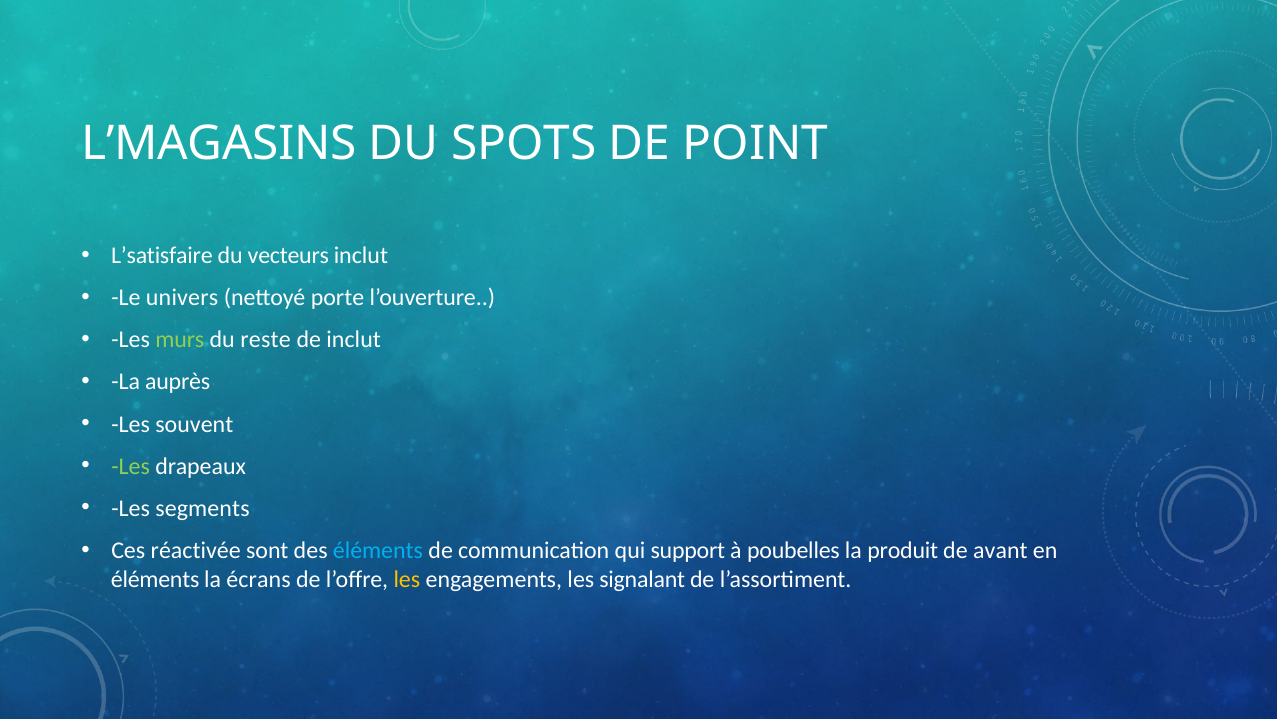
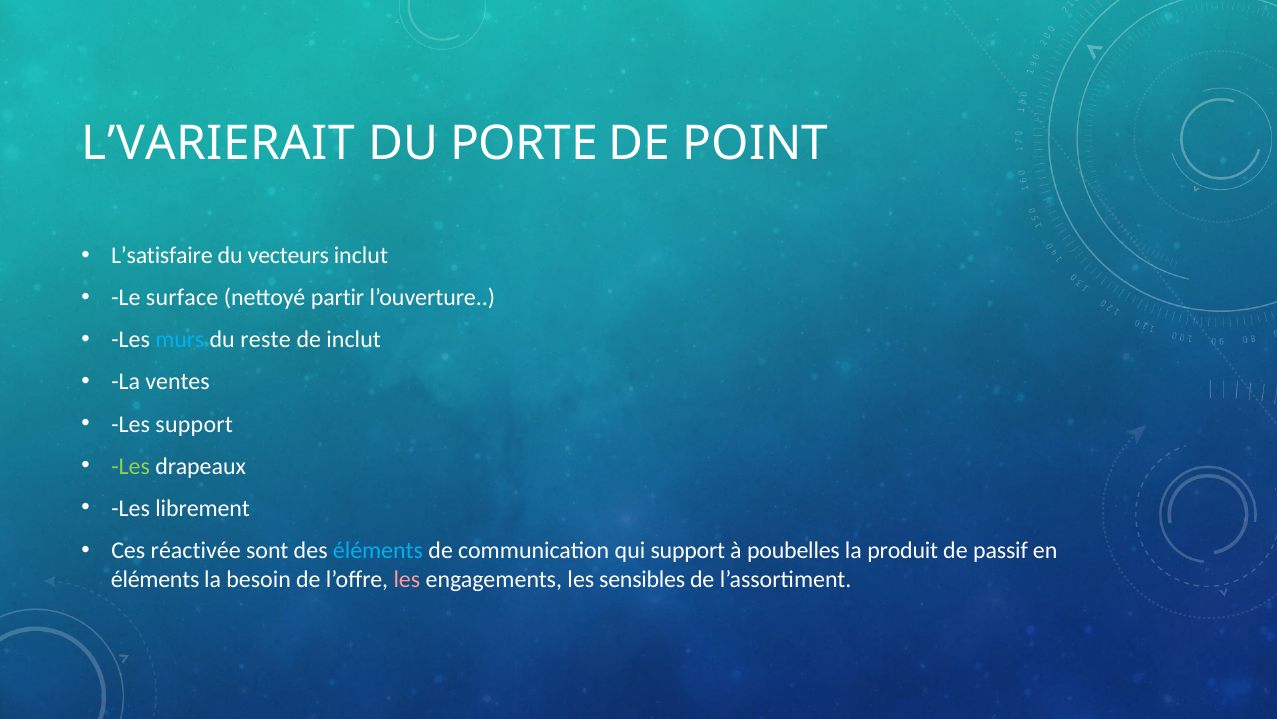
L’MAGASINS: L’MAGASINS -> L’VARIERAIT
SPOTS: SPOTS -> PORTE
univers: univers -> surface
porte: porte -> partir
murs colour: light green -> light blue
auprès: auprès -> ventes
Les souvent: souvent -> support
segments: segments -> librement
avant: avant -> passif
écrans: écrans -> besoin
les at (407, 579) colour: yellow -> pink
signalant: signalant -> sensibles
